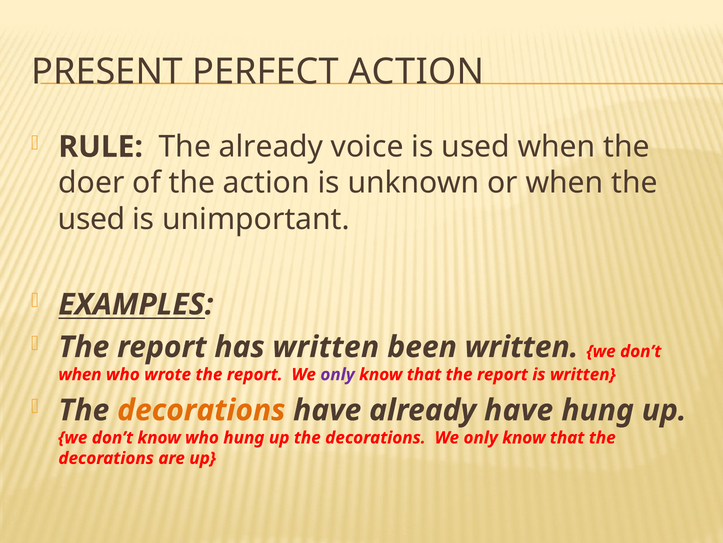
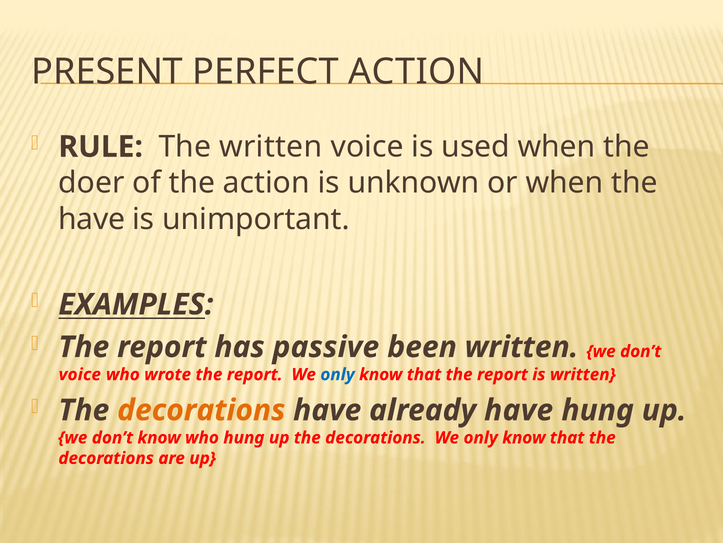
The already: already -> written
used at (92, 219): used -> have
has written: written -> passive
when at (80, 374): when -> voice
only at (338, 374) colour: purple -> blue
